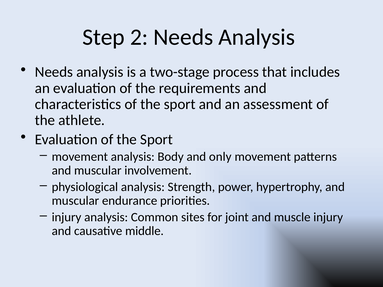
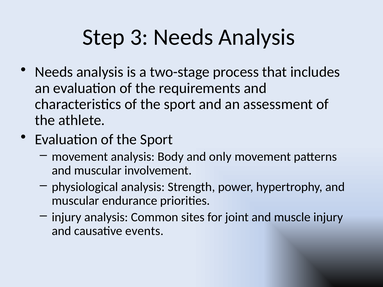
2: 2 -> 3
middle: middle -> events
